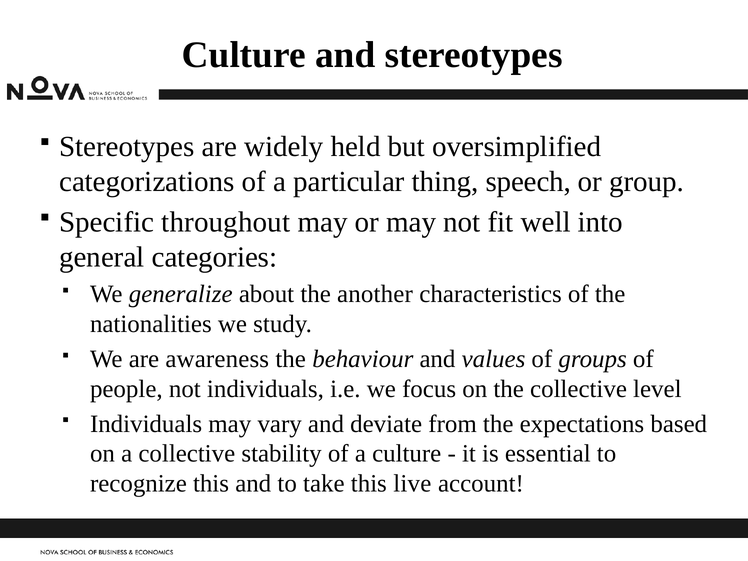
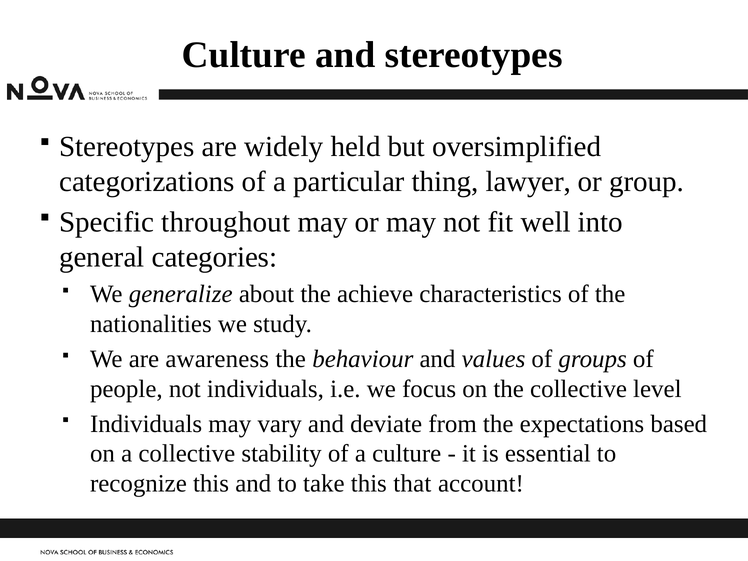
speech: speech -> lawyer
another: another -> achieve
live: live -> that
